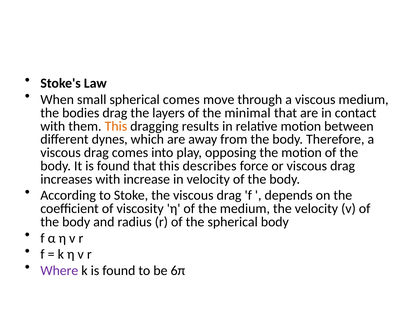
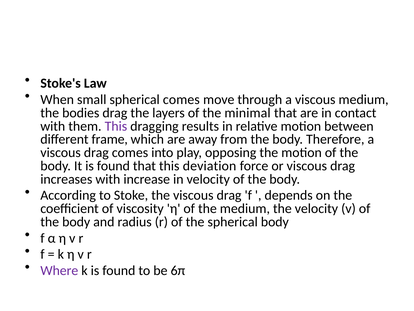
This at (116, 126) colour: orange -> purple
dynes: dynes -> frame
describes: describes -> deviation
